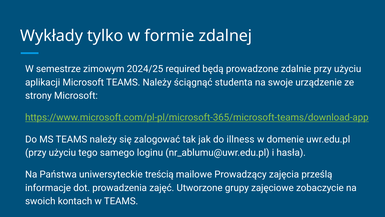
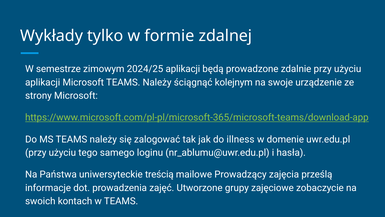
2024/25 required: required -> aplikacji
studenta: studenta -> kolejnym
